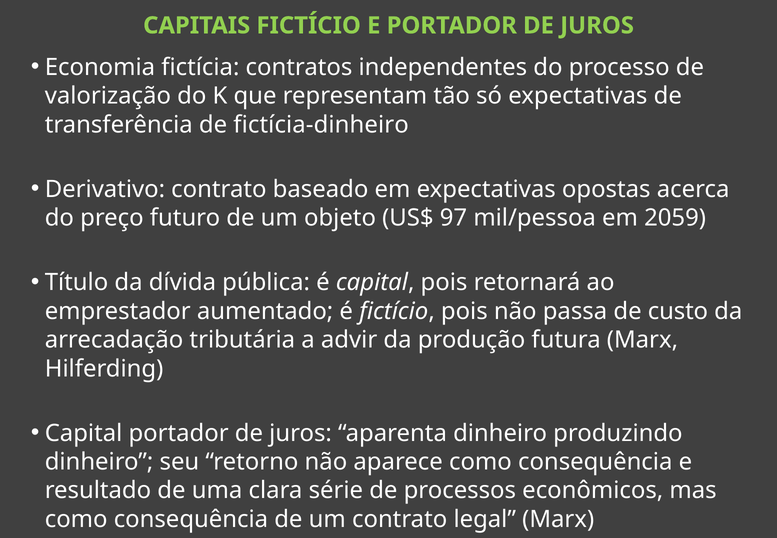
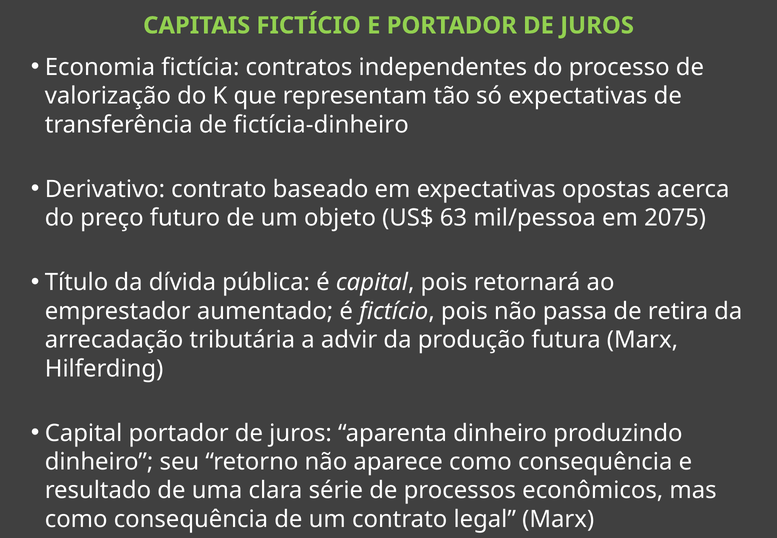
97: 97 -> 63
2059: 2059 -> 2075
custo: custo -> retira
